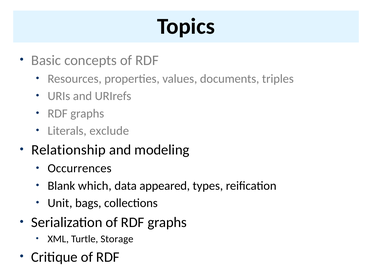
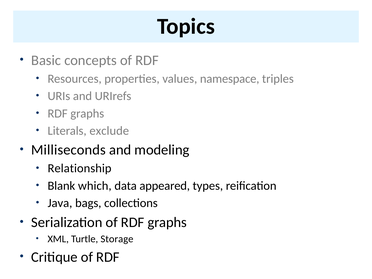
documents: documents -> namespace
Relationship: Relationship -> Milliseconds
Occurrences: Occurrences -> Relationship
Unit: Unit -> Java
